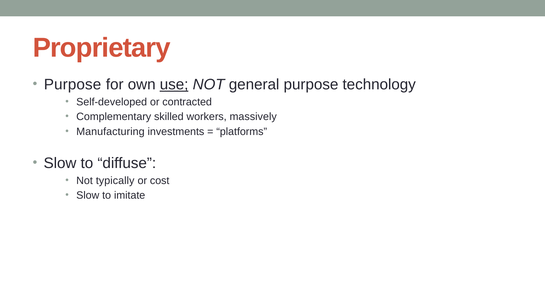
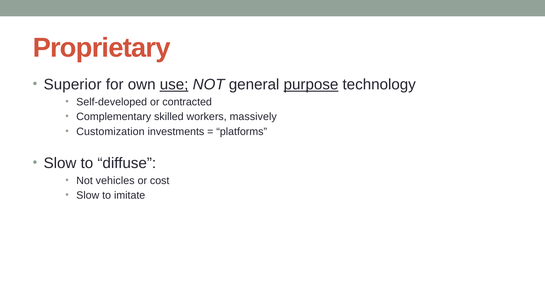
Purpose at (73, 84): Purpose -> Superior
purpose at (311, 84) underline: none -> present
Manufacturing: Manufacturing -> Customization
typically: typically -> vehicles
